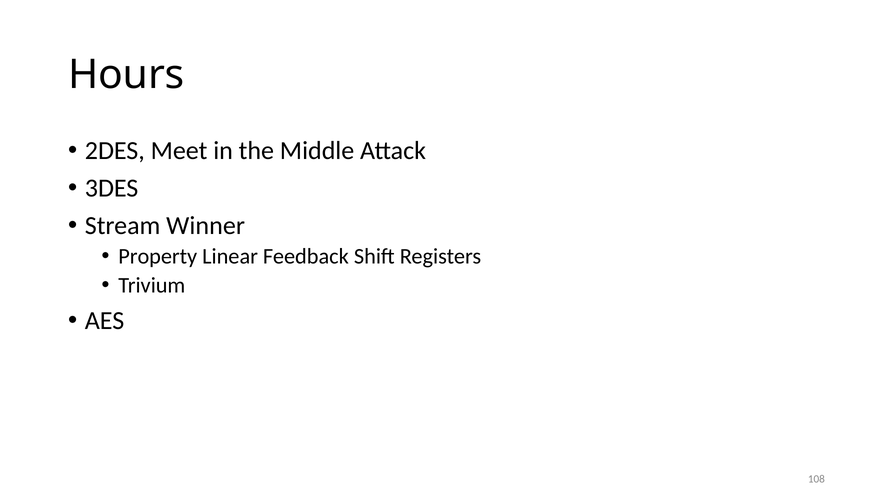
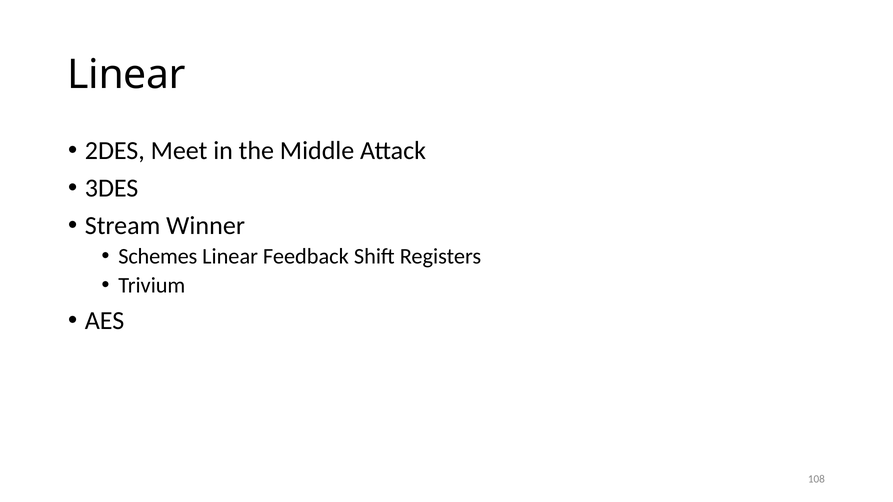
Hours at (126, 75): Hours -> Linear
Property: Property -> Schemes
